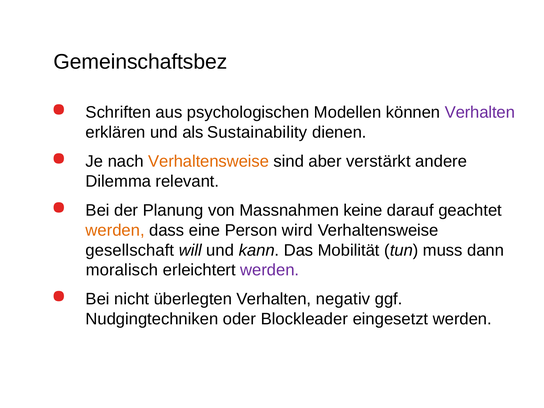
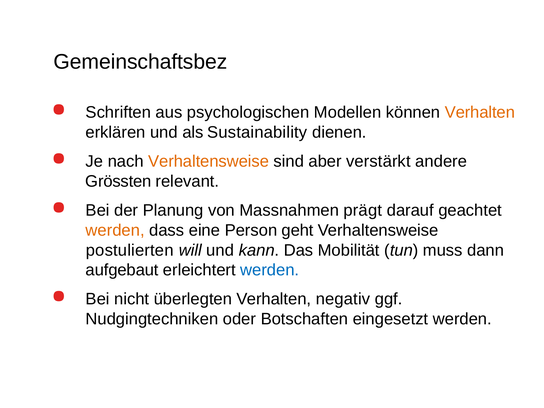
Verhalten at (480, 112) colour: purple -> orange
Dilemma: Dilemma -> Grössten
keine: keine -> prägt
wird: wird -> geht
gesellschaft: gesellschaft -> postulierten
moralisch: moralisch -> aufgebaut
werden at (270, 270) colour: purple -> blue
Blockleader: Blockleader -> Botschaften
